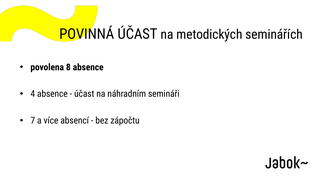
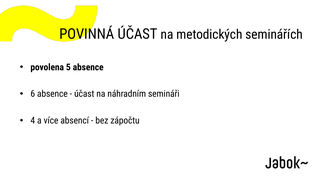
8: 8 -> 5
4: 4 -> 6
7: 7 -> 4
